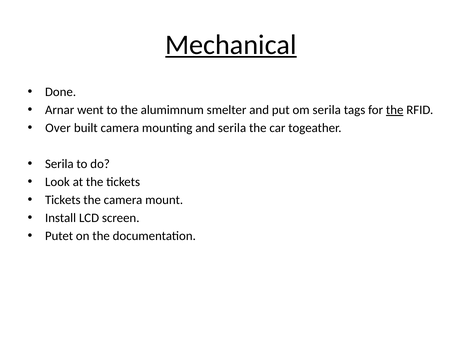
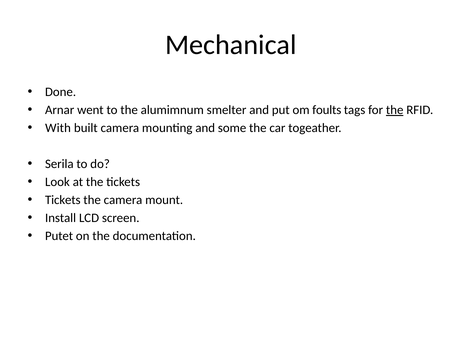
Mechanical underline: present -> none
om serila: serila -> foults
Over: Over -> With
and serila: serila -> some
